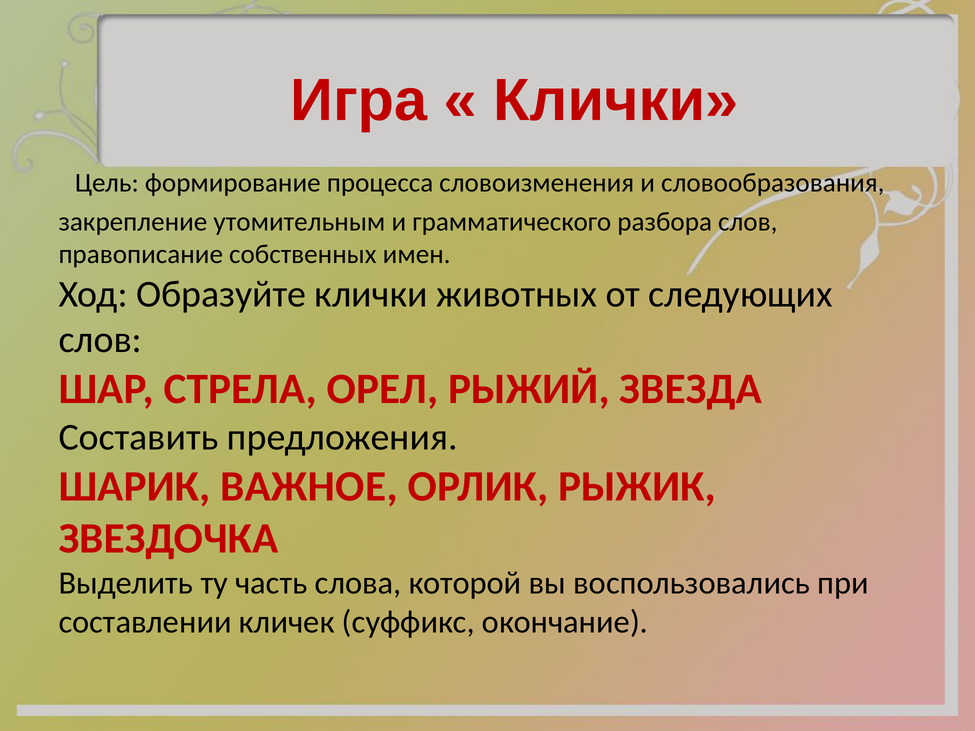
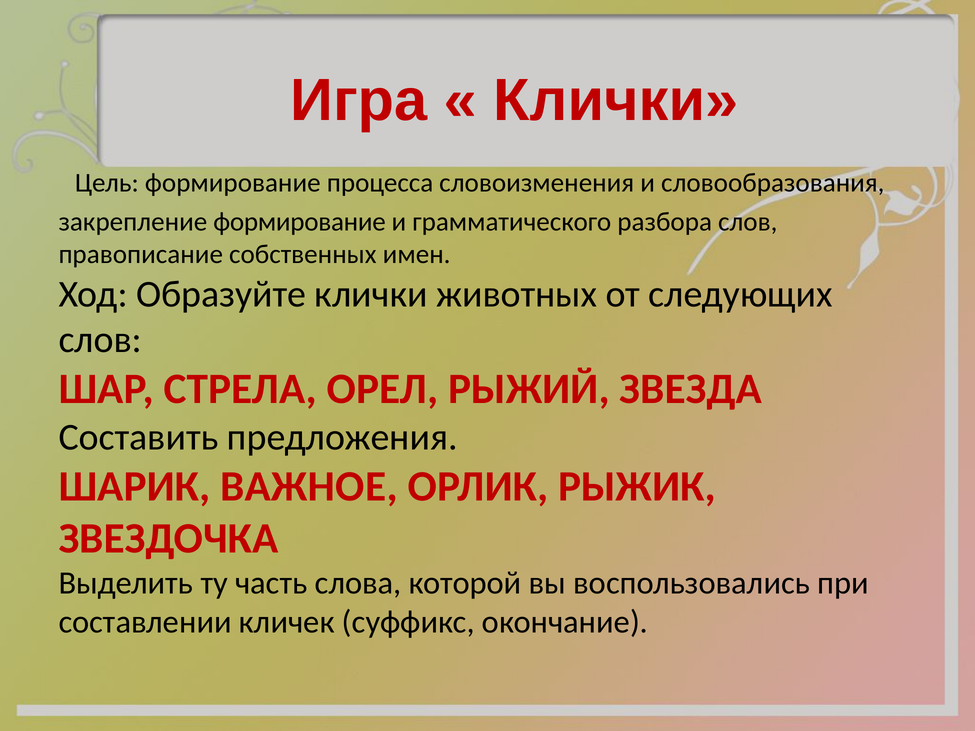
закрепление утомительным: утомительным -> формирование
